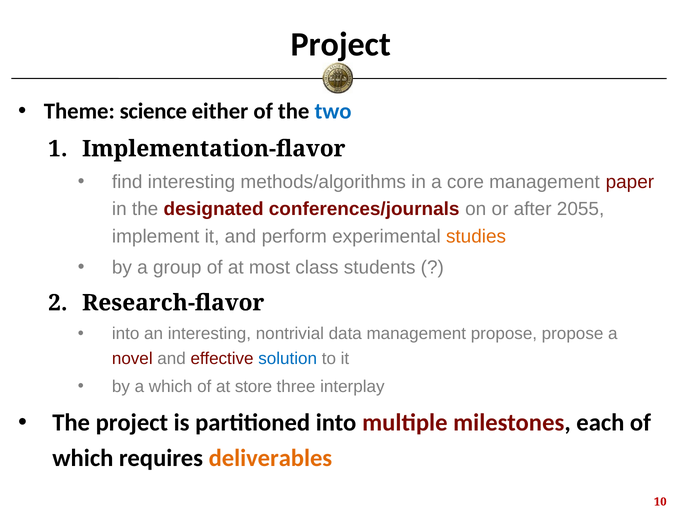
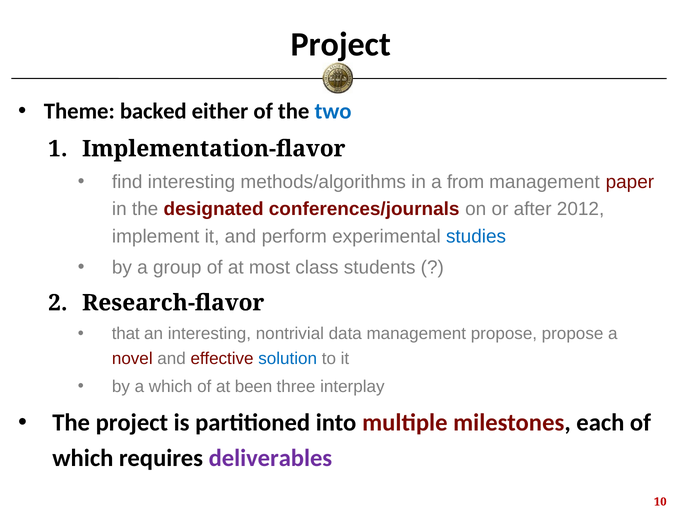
science: science -> backed
core: core -> from
2055: 2055 -> 2012
studies colour: orange -> blue
into at (126, 334): into -> that
store: store -> been
deliverables colour: orange -> purple
